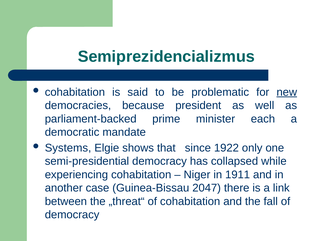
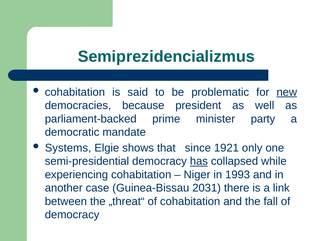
each: each -> party
1922: 1922 -> 1921
has underline: none -> present
1911: 1911 -> 1993
2047: 2047 -> 2031
